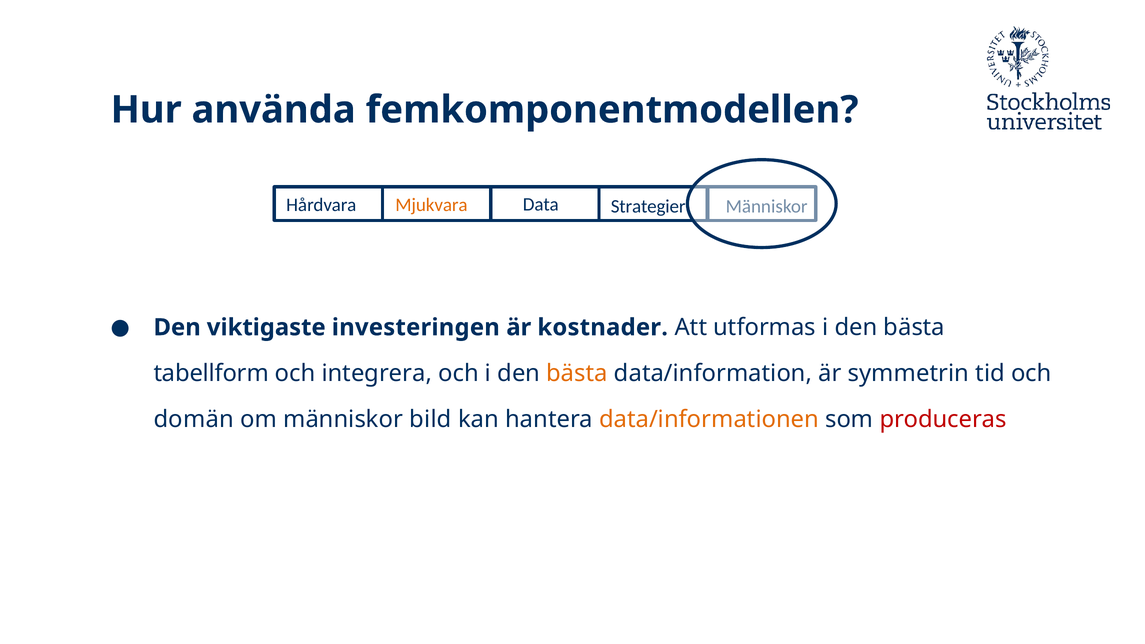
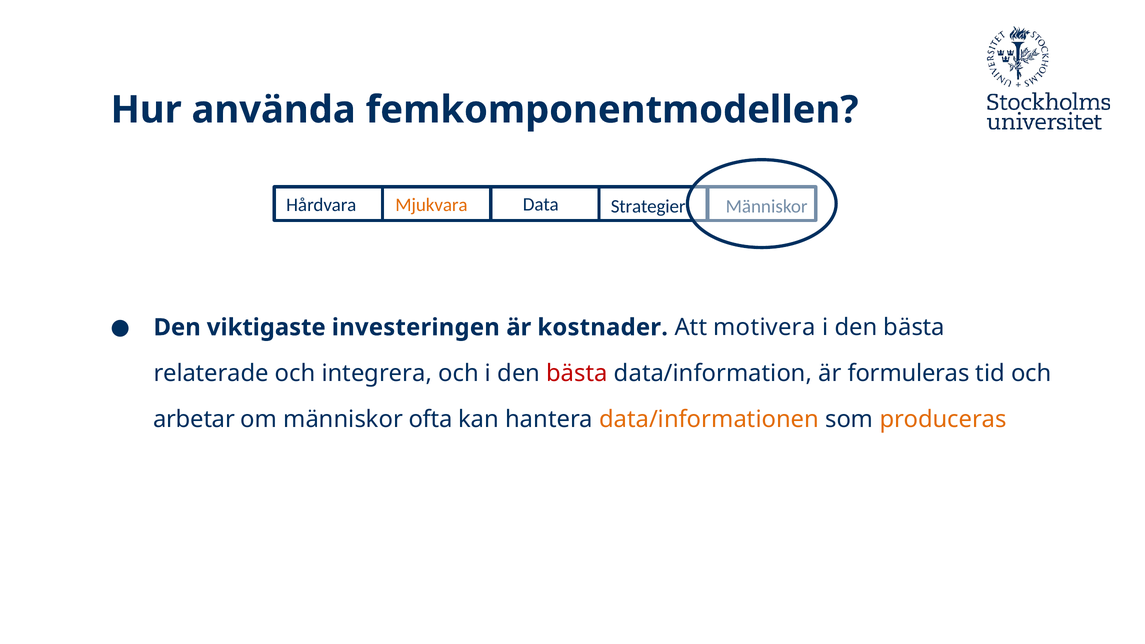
utformas: utformas -> motivera
tabellform: tabellform -> relaterade
bästa at (577, 374) colour: orange -> red
symmetrin: symmetrin -> formuleras
domän: domän -> arbetar
bild: bild -> ofta
produceras colour: red -> orange
